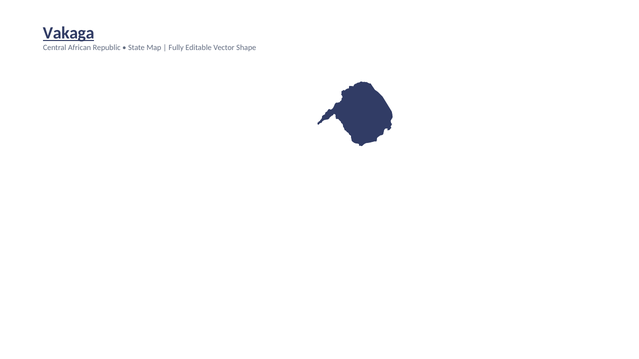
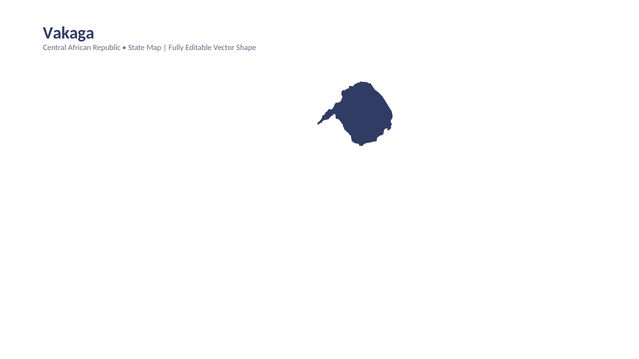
Vakaga underline: present -> none
